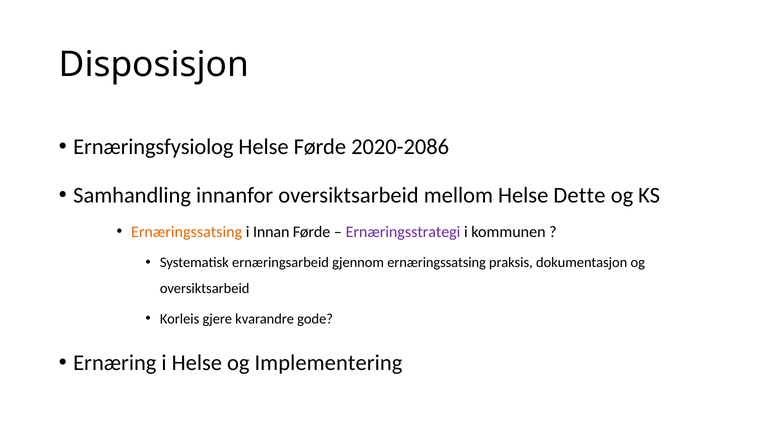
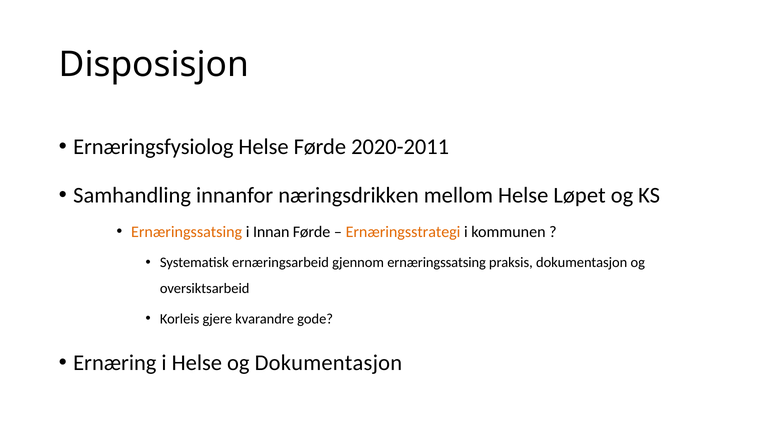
2020-2086: 2020-2086 -> 2020-2011
innanfor oversiktsarbeid: oversiktsarbeid -> næringsdrikken
Dette: Dette -> Løpet
Ernæringsstrategi colour: purple -> orange
og Implementering: Implementering -> Dokumentasjon
